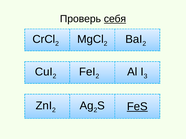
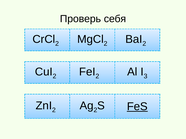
себя underline: present -> none
